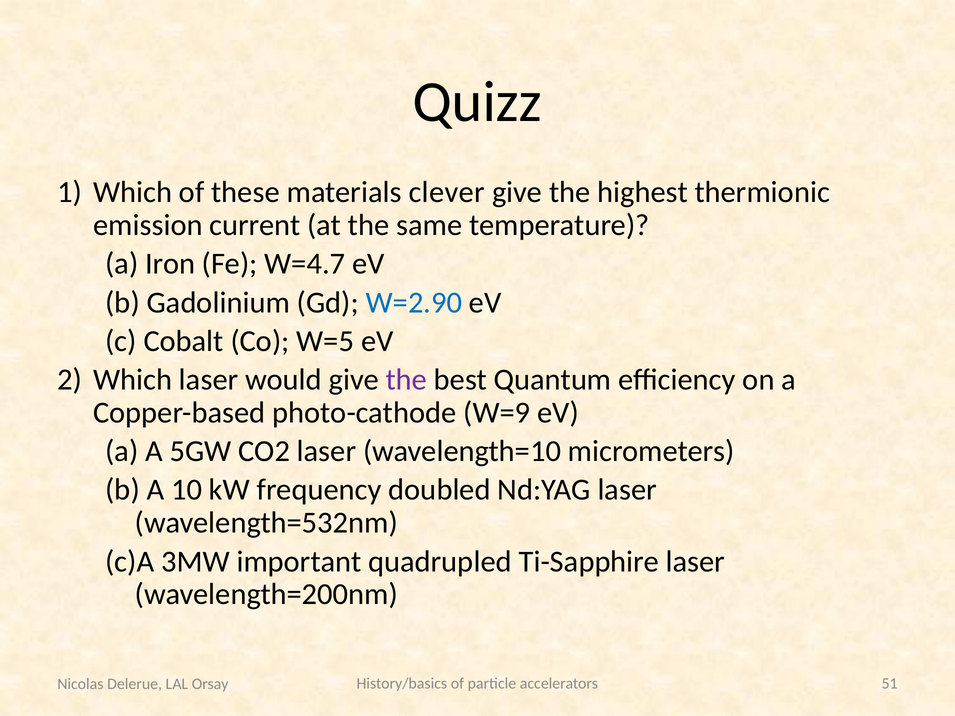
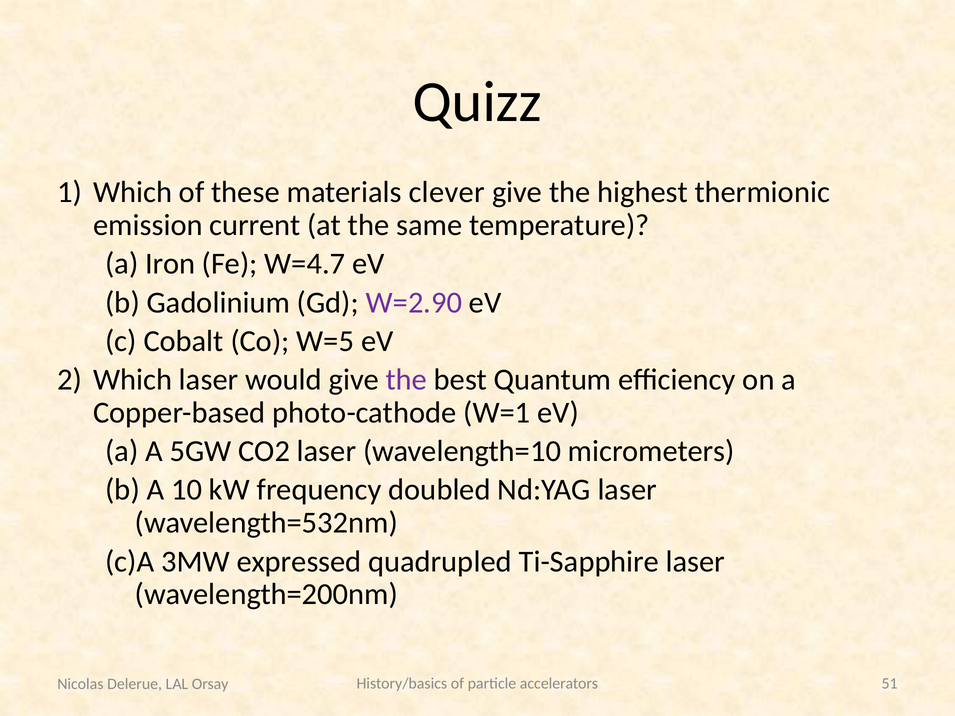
W=2.90 colour: blue -> purple
W=9: W=9 -> W=1
important: important -> expressed
